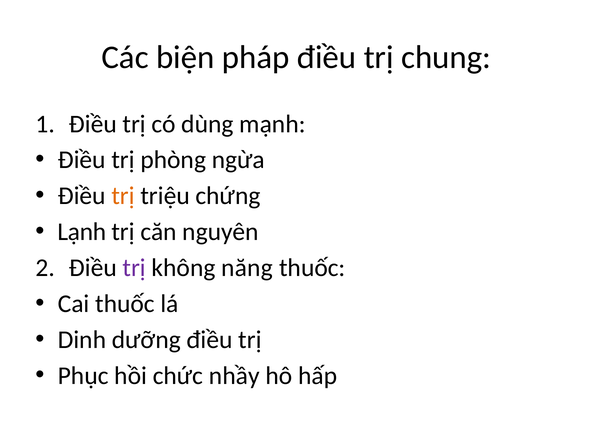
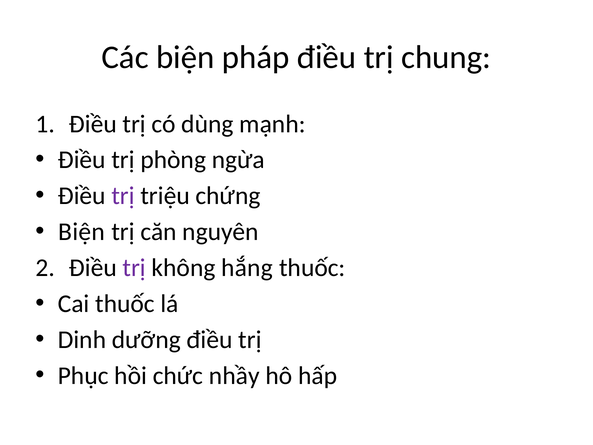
trị at (123, 196) colour: orange -> purple
Lạnh at (82, 232): Lạnh -> Biện
năng: năng -> hắng
